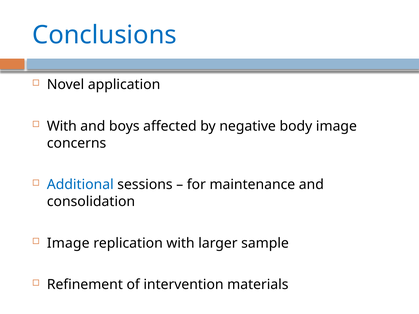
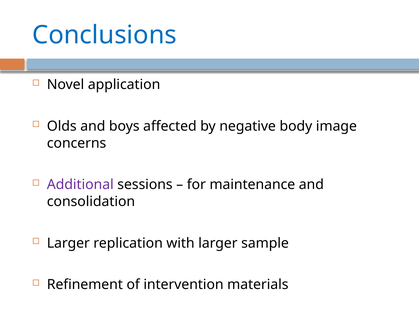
With at (62, 126): With -> Olds
Additional colour: blue -> purple
Image at (68, 243): Image -> Larger
